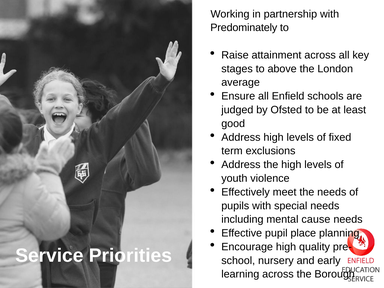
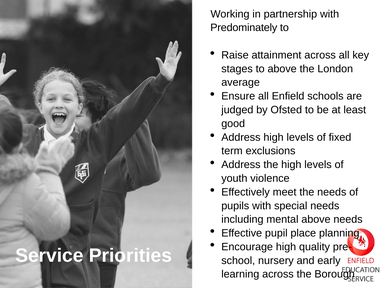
mental cause: cause -> above
